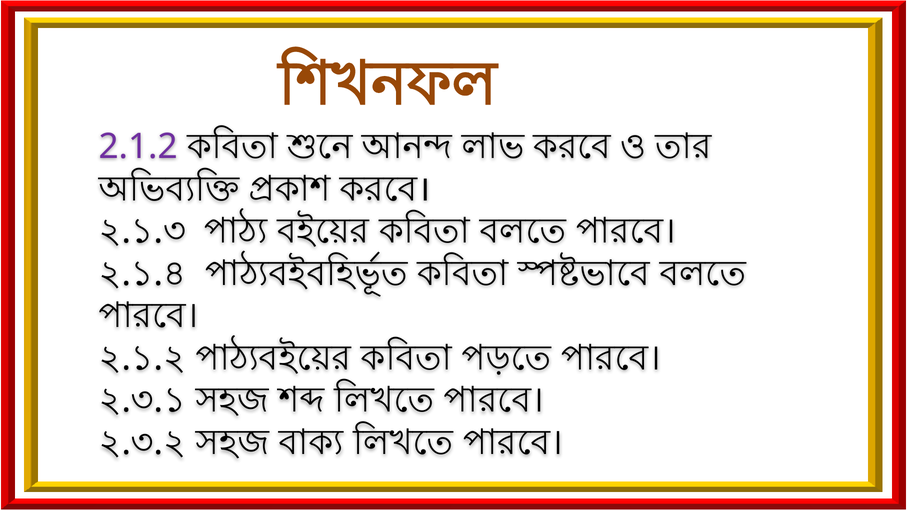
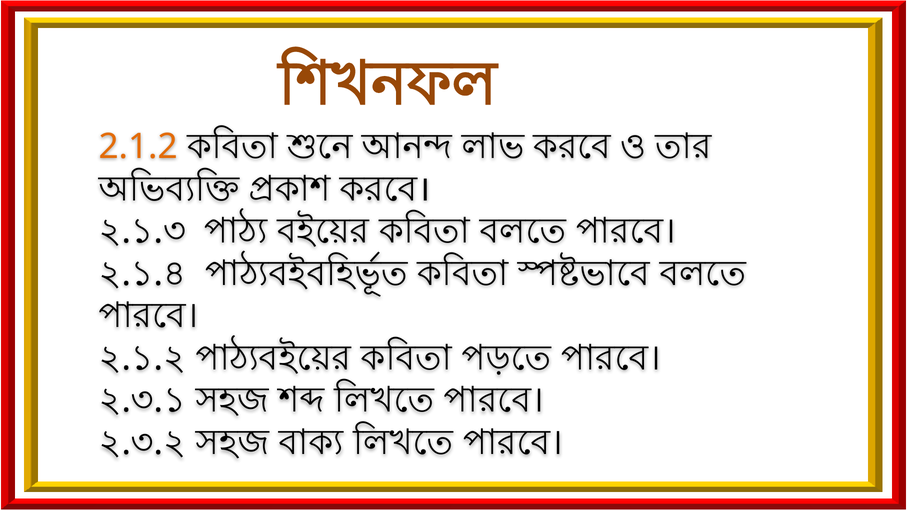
2.1.2 colour: purple -> orange
